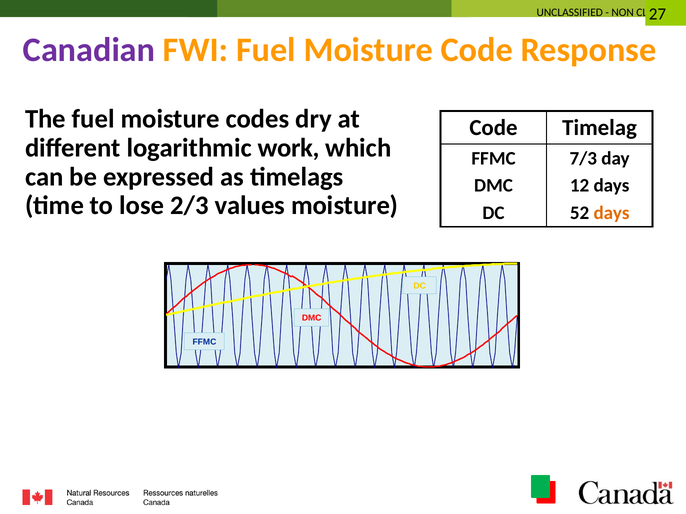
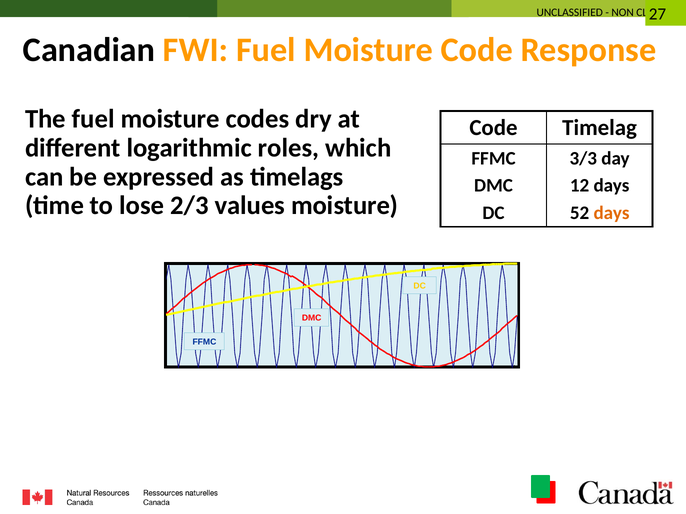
Canadian colour: purple -> black
work: work -> roles
7/3: 7/3 -> 3/3
